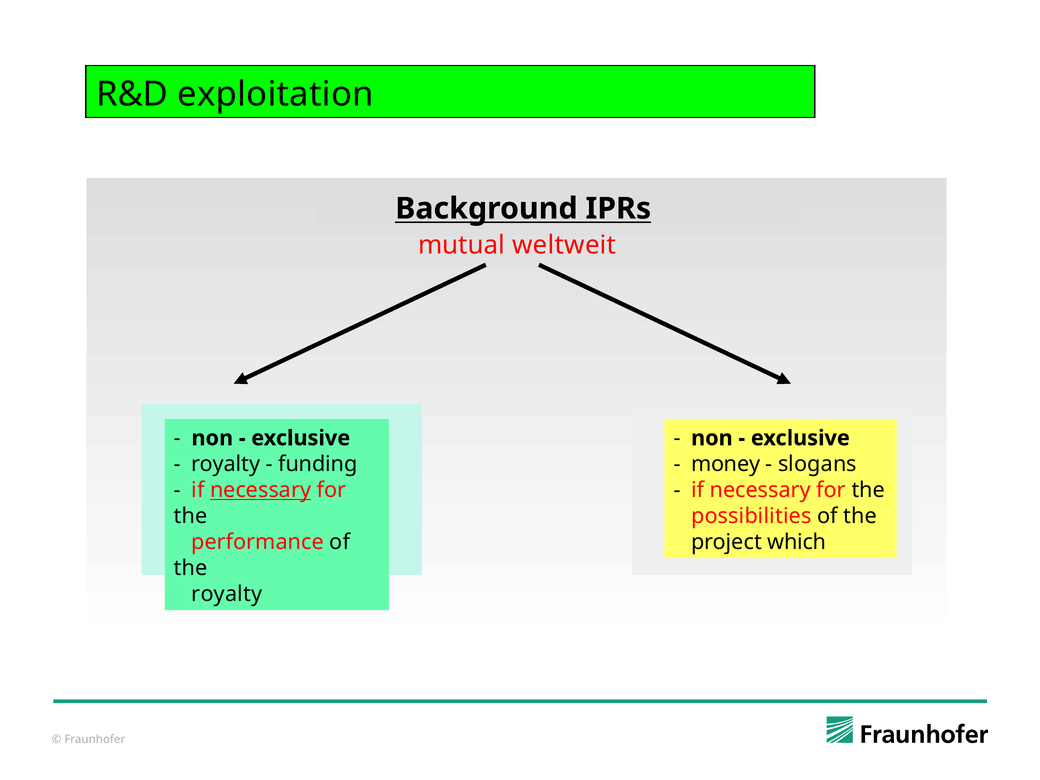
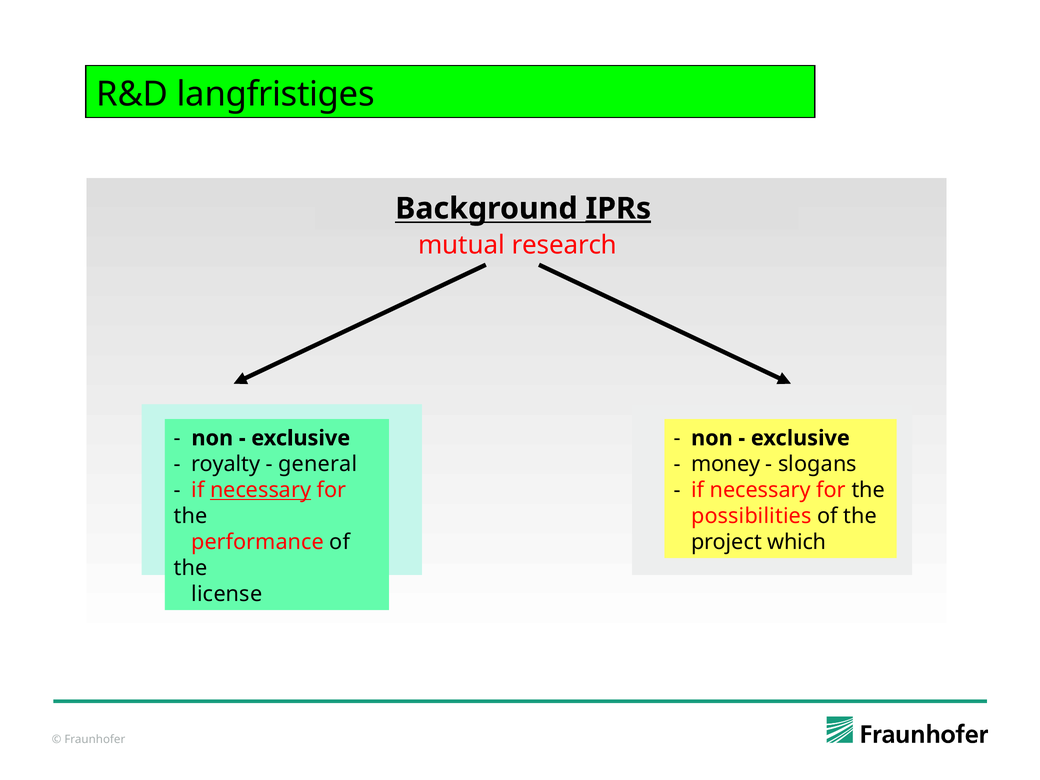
exploitation: exploitation -> langfristiges
IPRs underline: none -> present
weltweit: weltweit -> research
funding: funding -> general
royalty at (227, 594): royalty -> license
